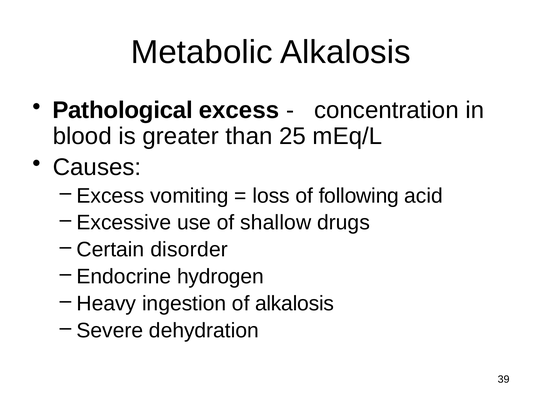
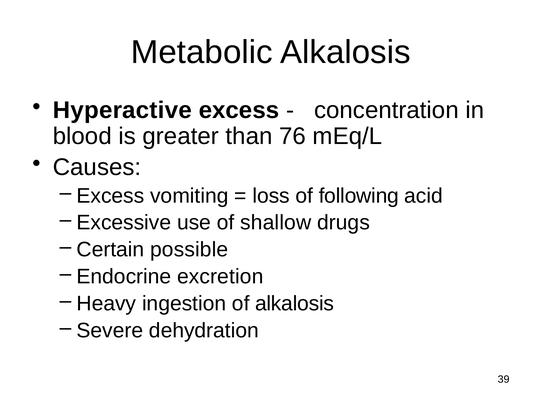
Pathological: Pathological -> Hyperactive
25: 25 -> 76
disorder: disorder -> possible
hydrogen: hydrogen -> excretion
